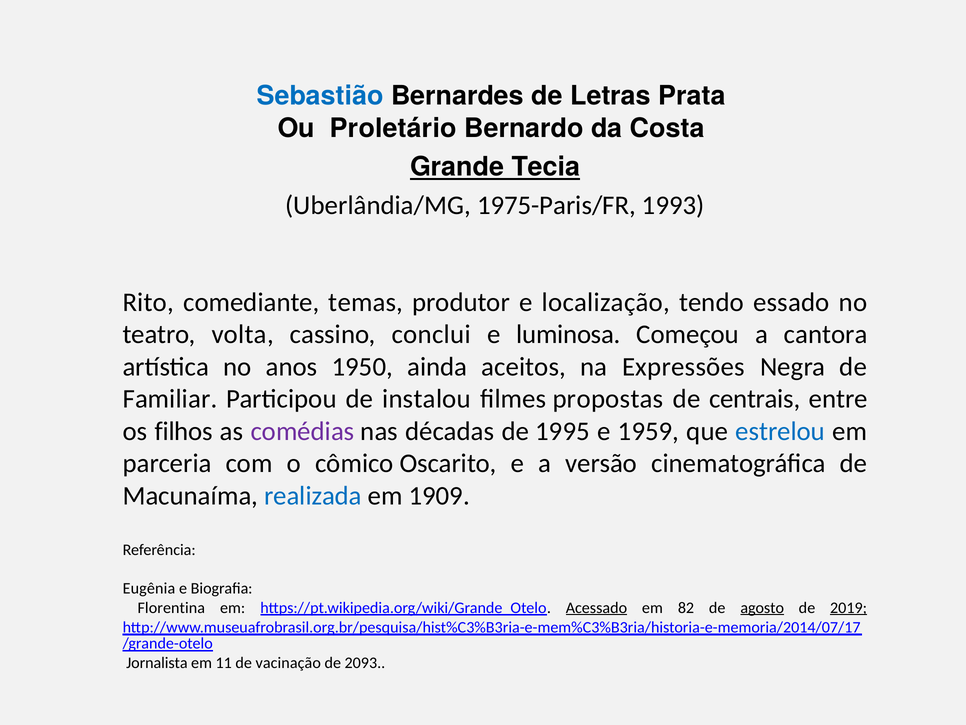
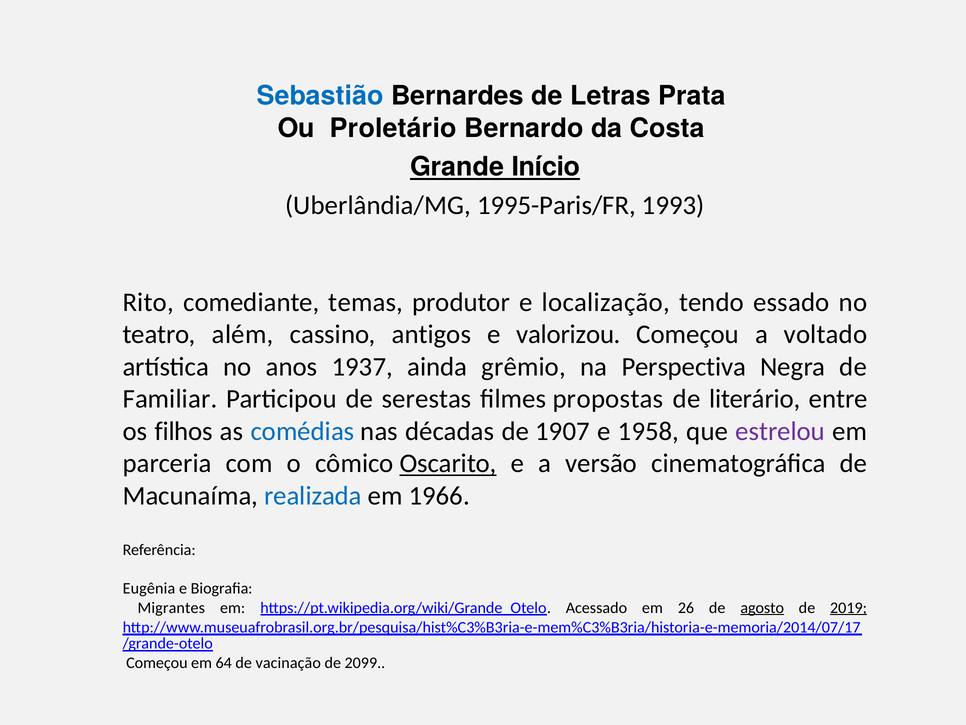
Tecia: Tecia -> Início
1975-Paris/FR: 1975-Paris/FR -> 1995-Paris/FR
volta: volta -> além
conclui: conclui -> antigos
luminosa: luminosa -> valorizou
cantora: cantora -> voltado
1950: 1950 -> 1937
aceitos: aceitos -> grêmio
Expressões: Expressões -> Perspectiva
instalou: instalou -> serestas
centrais: centrais -> literário
comédias colour: purple -> blue
1995: 1995 -> 1907
1959: 1959 -> 1958
estrelou colour: blue -> purple
Oscarito underline: none -> present
1909: 1909 -> 1966
Florentina: Florentina -> Migrantes
Acessado underline: present -> none
82: 82 -> 26
Jornalista at (157, 663): Jornalista -> Começou
11: 11 -> 64
2093: 2093 -> 2099
